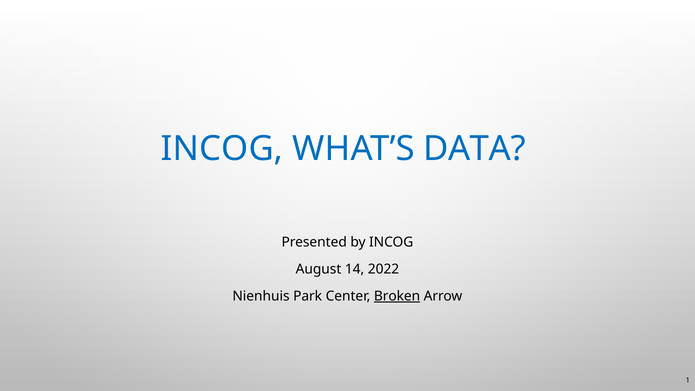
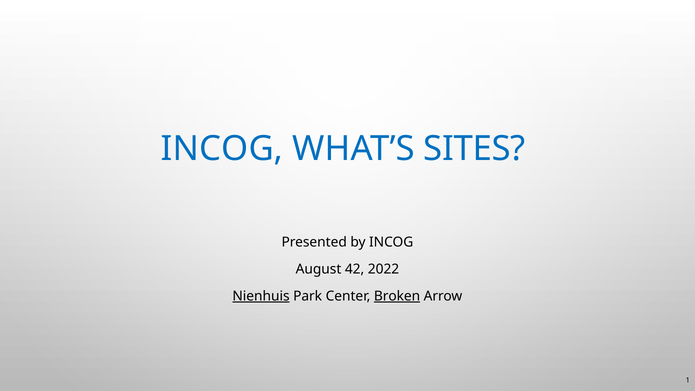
DATA: DATA -> SITES
14: 14 -> 42
Nienhuis underline: none -> present
